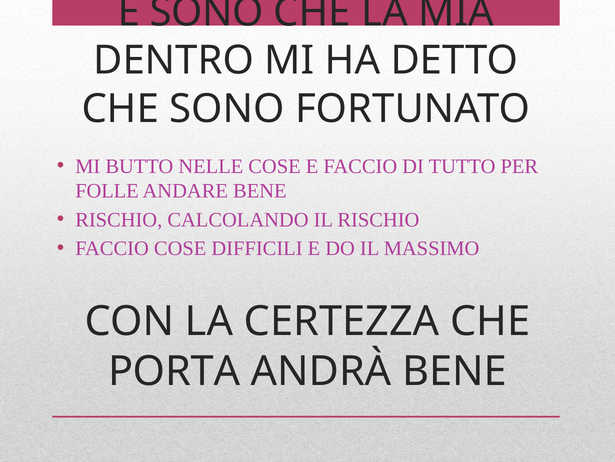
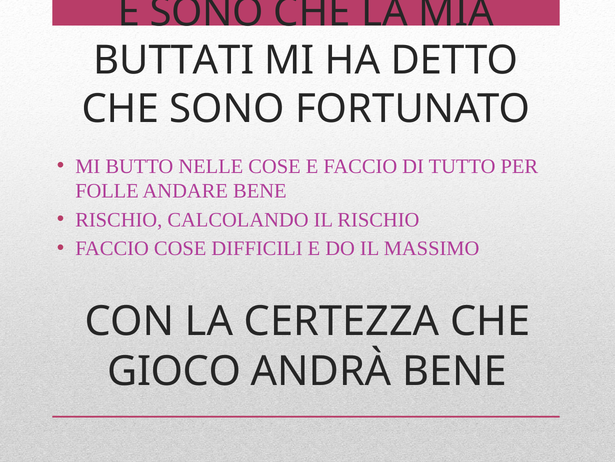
DENTRO: DENTRO -> BUTTATI
PORTA: PORTA -> GIOCO
